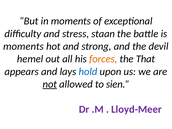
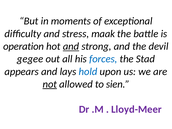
staan: staan -> maak
moments at (23, 46): moments -> operation
and at (71, 46) underline: none -> present
hemel: hemel -> gegee
forces colour: orange -> blue
That: That -> Stad
